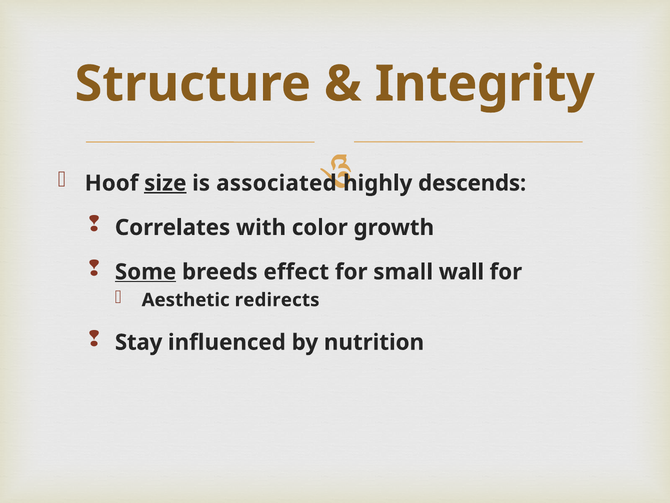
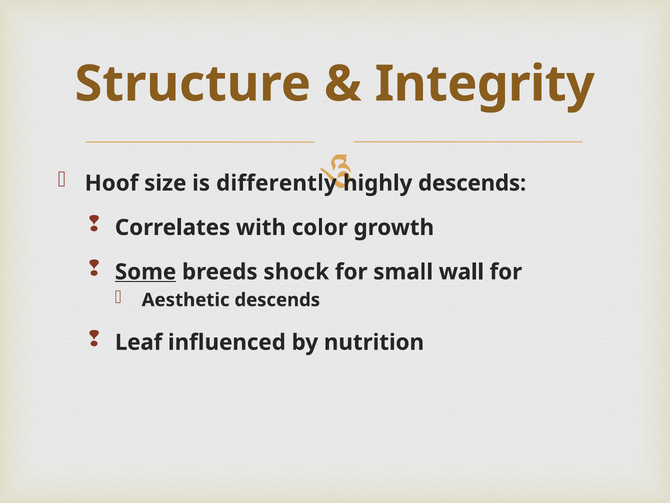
size underline: present -> none
associated: associated -> differently
effect: effect -> shock
Aesthetic redirects: redirects -> descends
Stay: Stay -> Leaf
